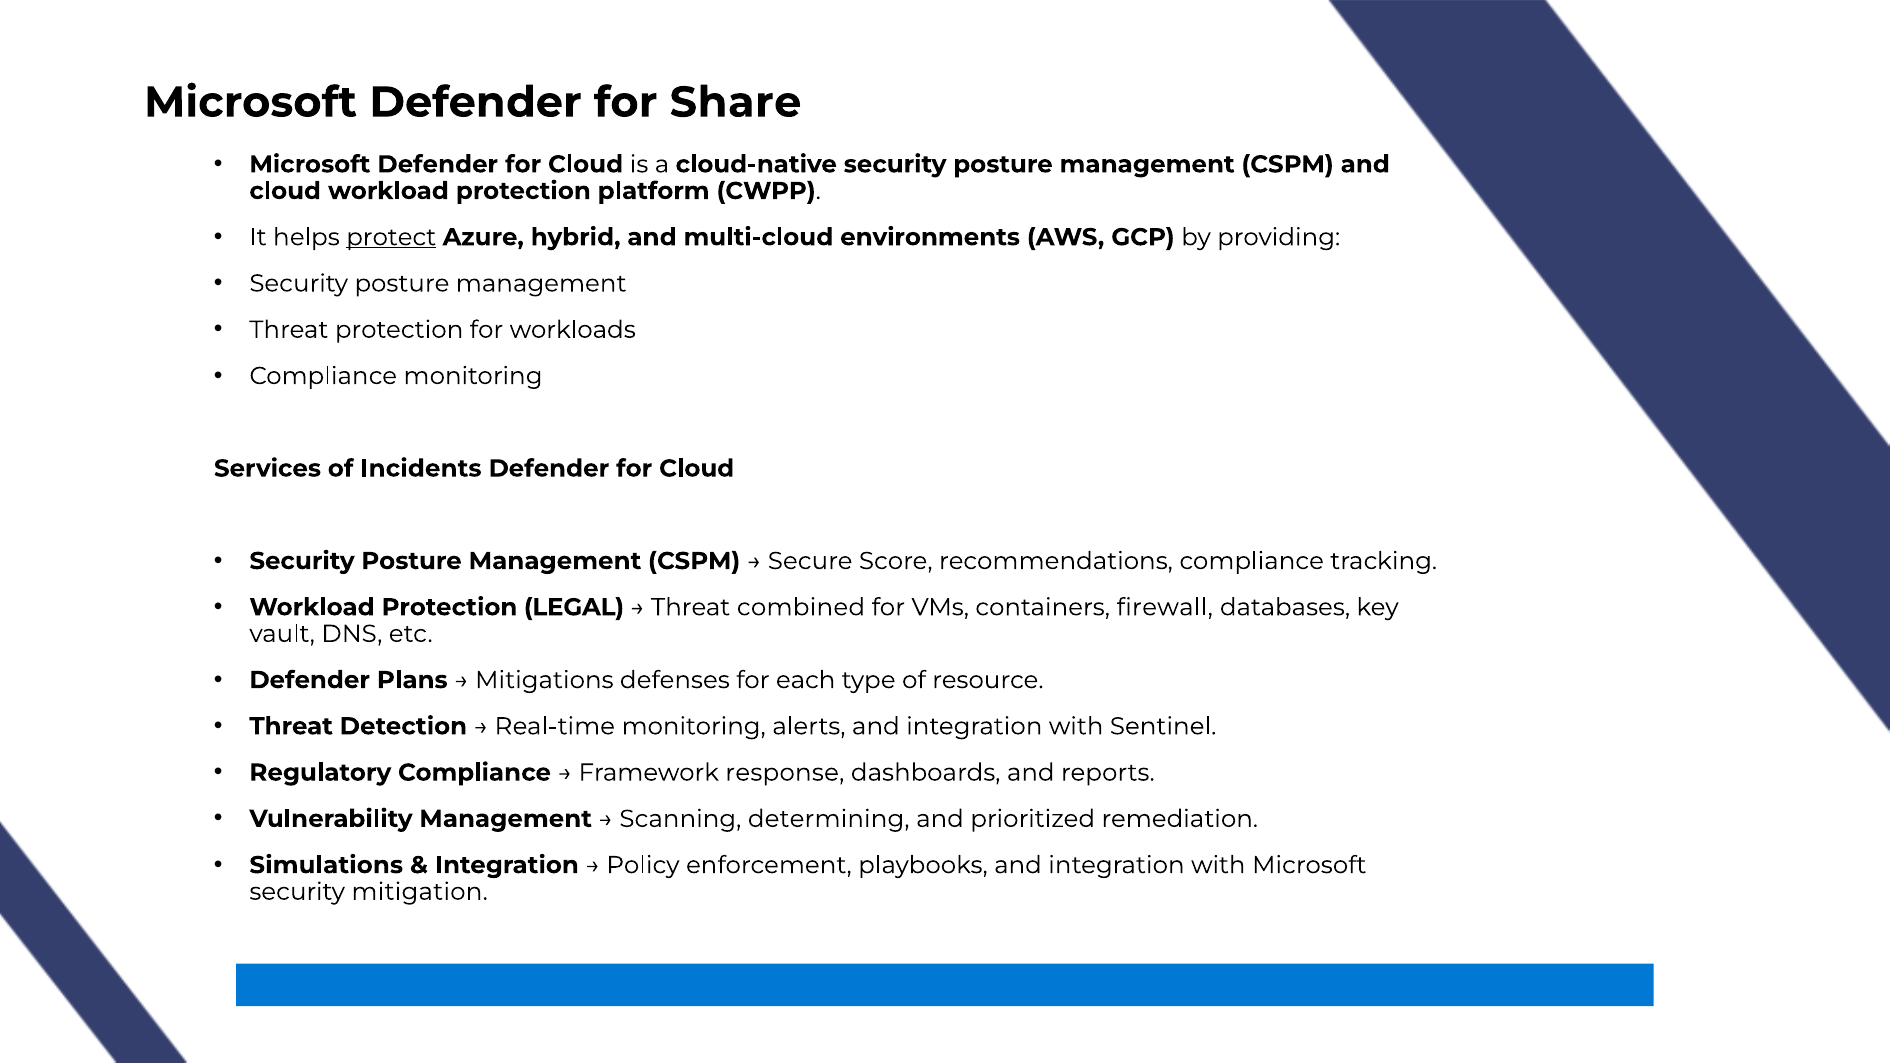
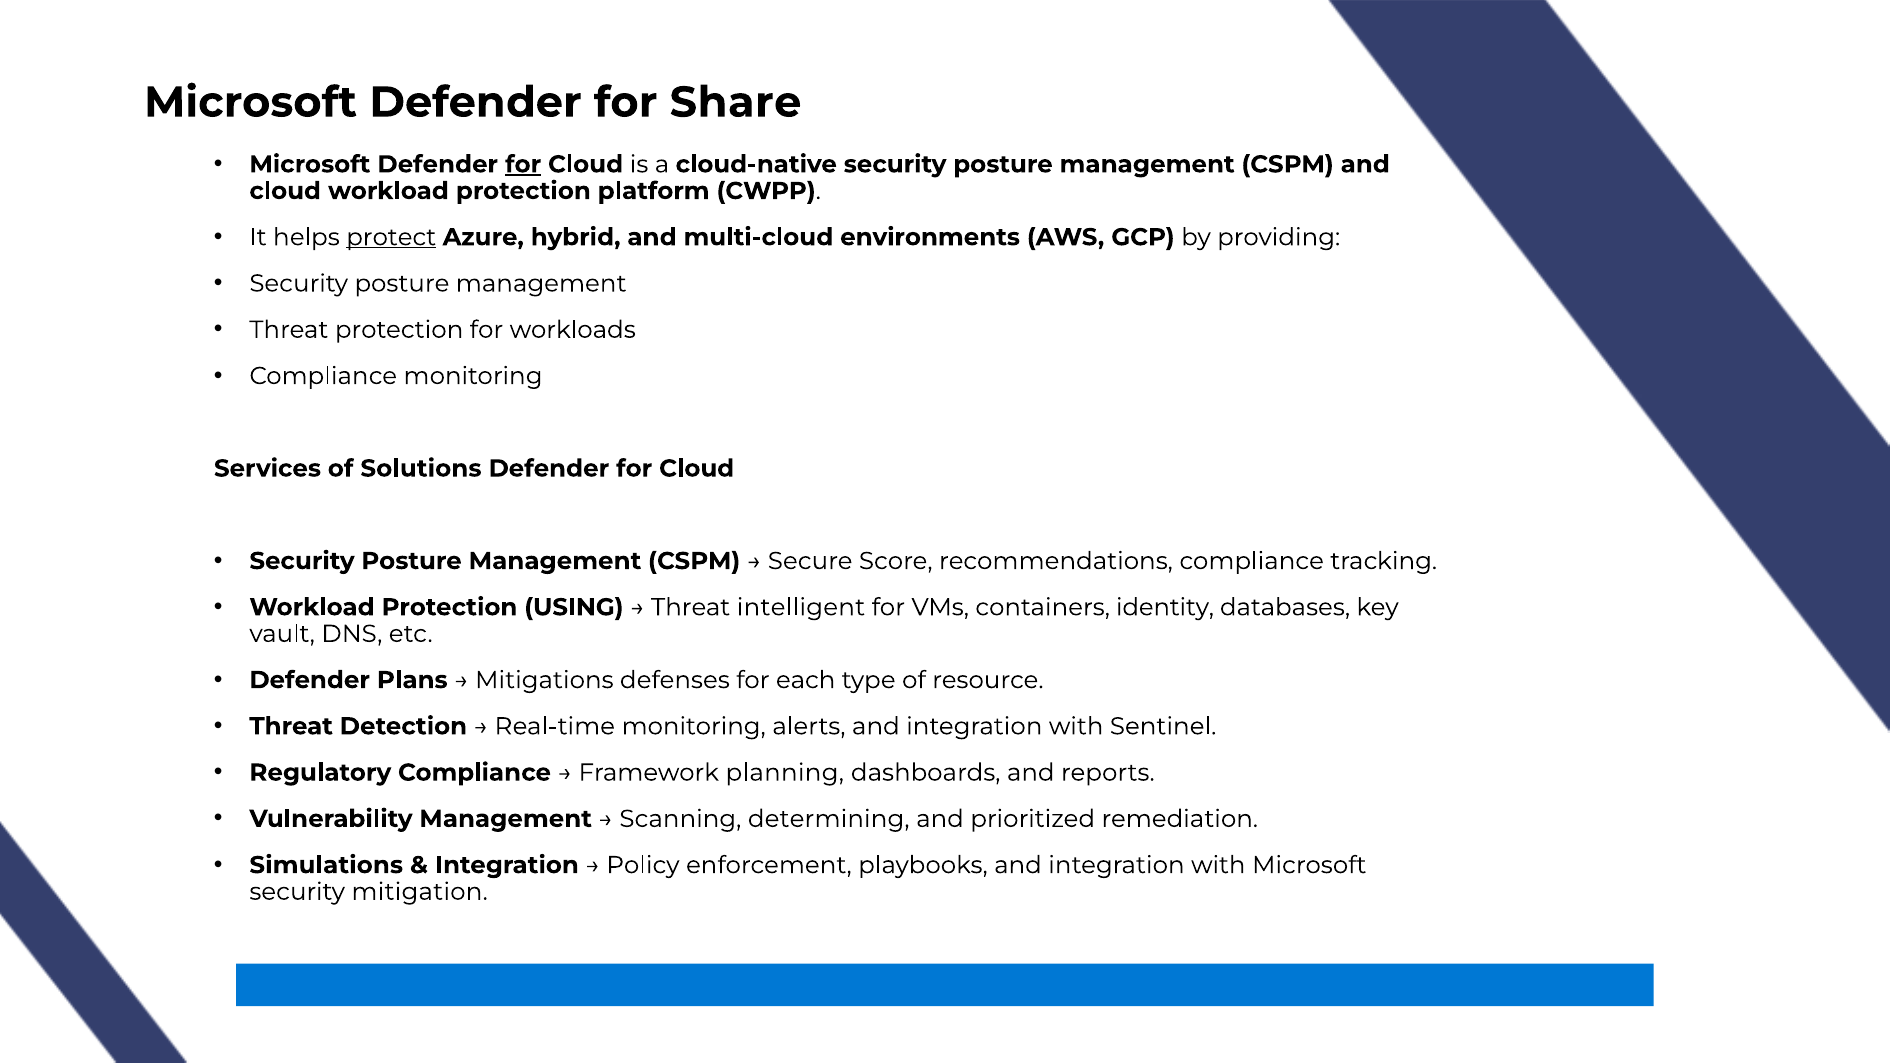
for at (523, 164) underline: none -> present
Incidents: Incidents -> Solutions
LEGAL: LEGAL -> USING
combined: combined -> intelligent
firewall: firewall -> identity
response: response -> planning
